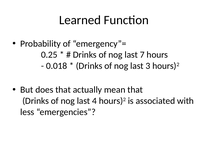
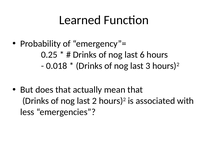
7: 7 -> 6
4: 4 -> 2
